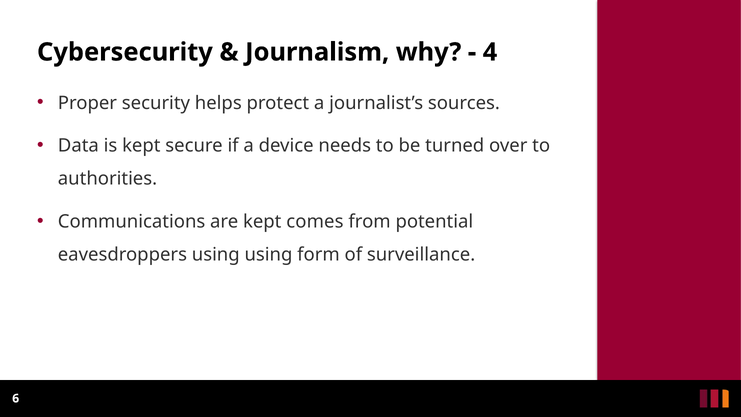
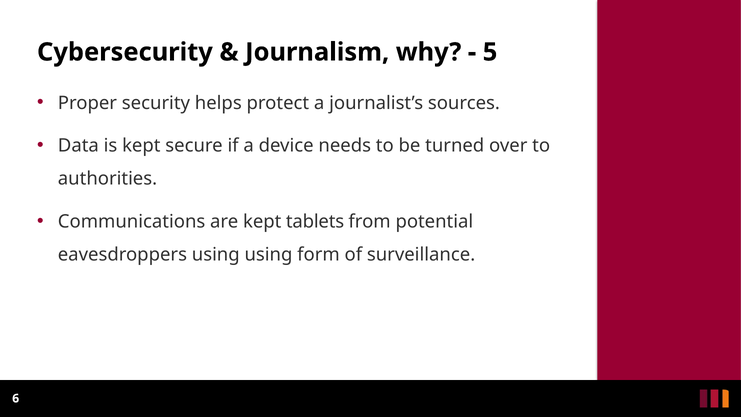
4: 4 -> 5
comes: comes -> tablets
